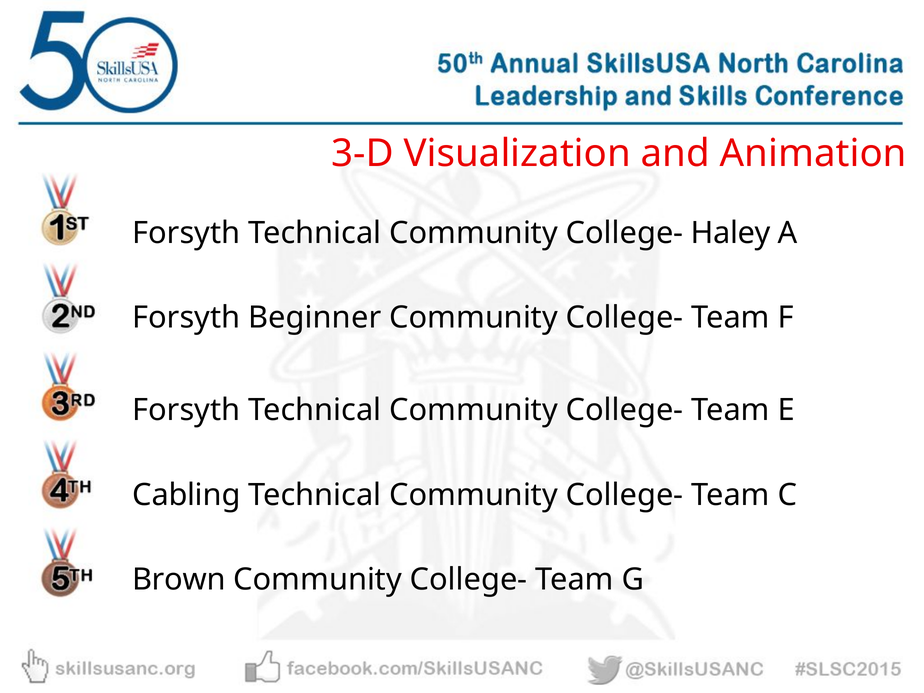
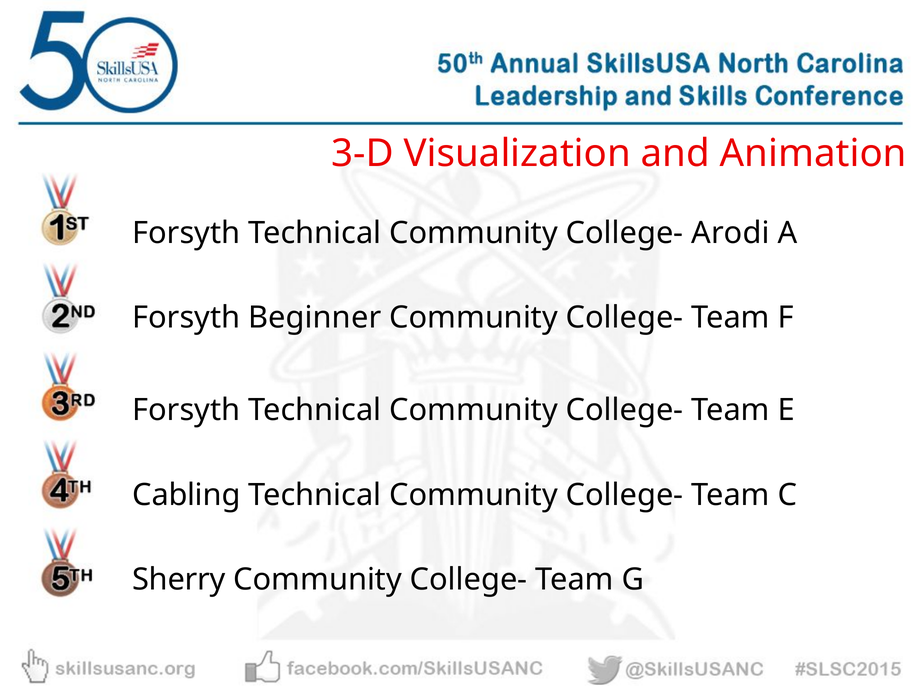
Haley: Haley -> Arodi
Brown: Brown -> Sherry
